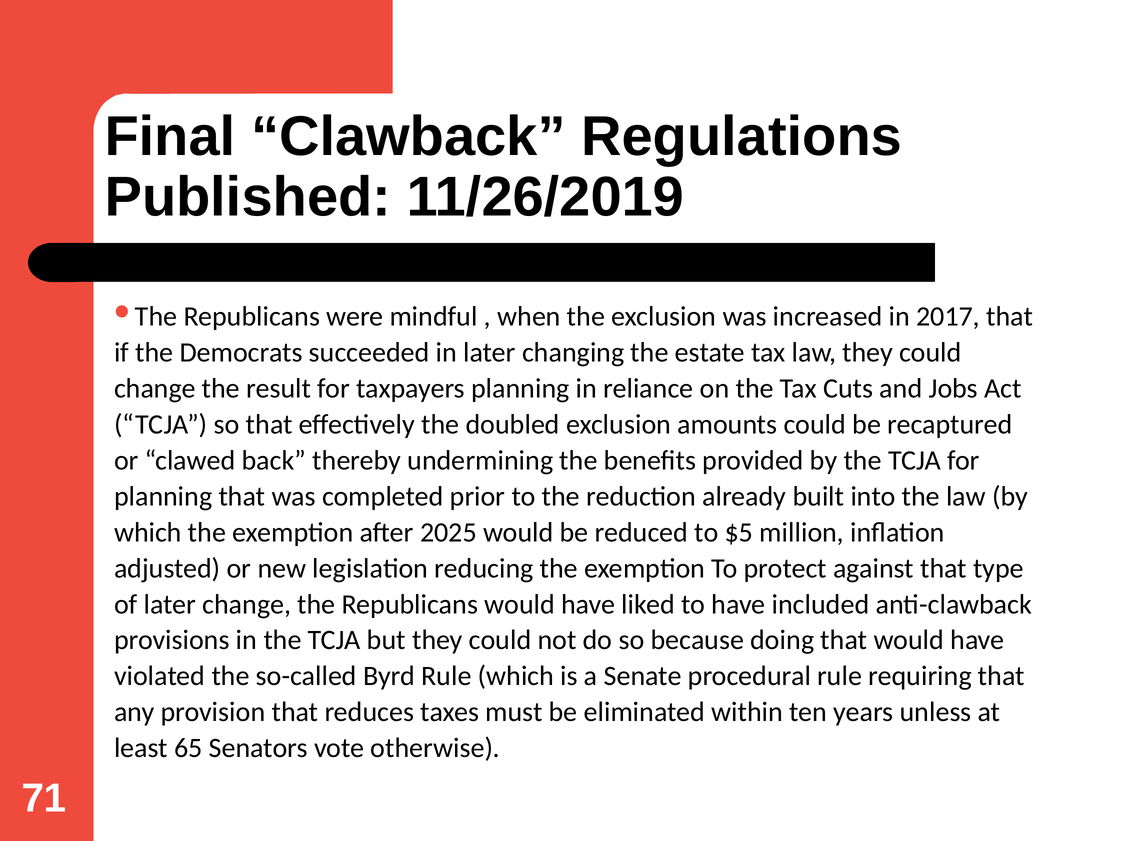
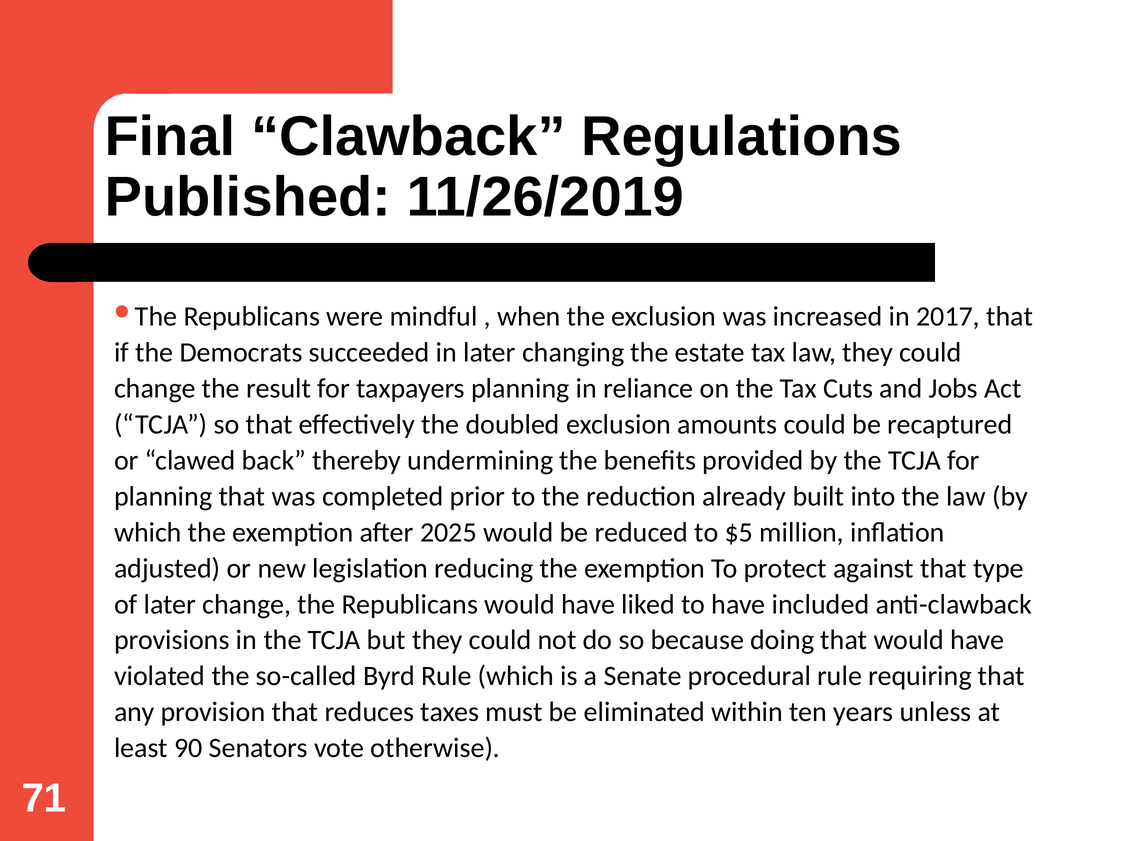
65: 65 -> 90
